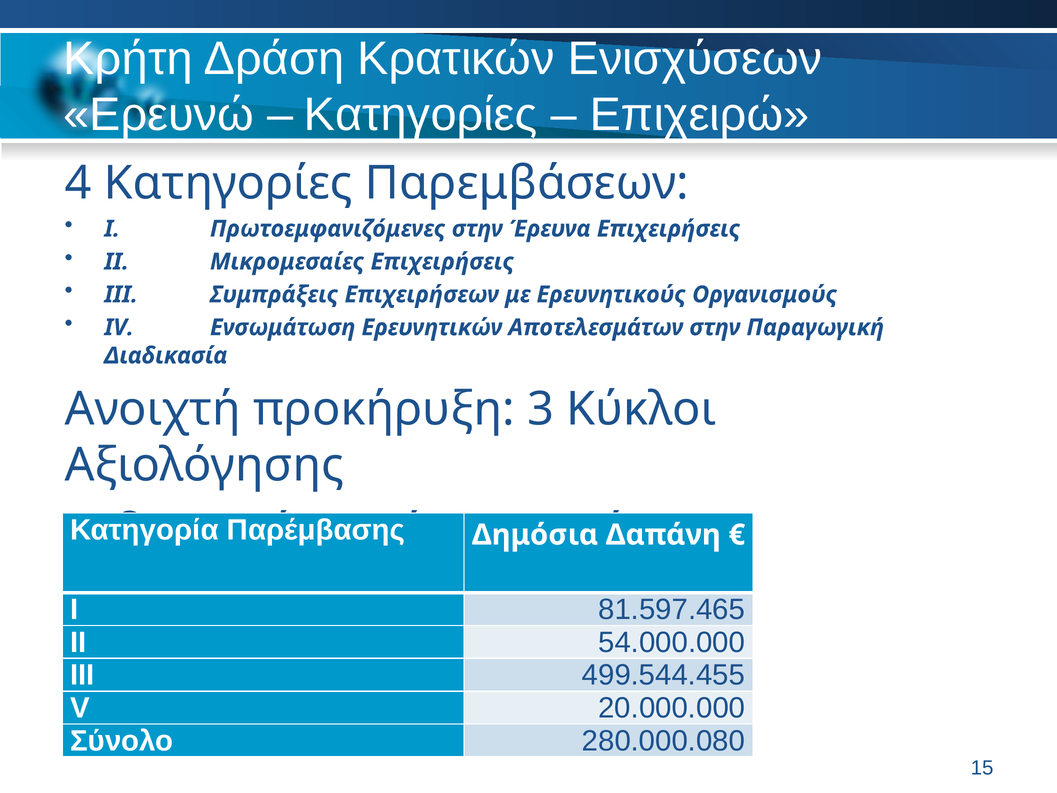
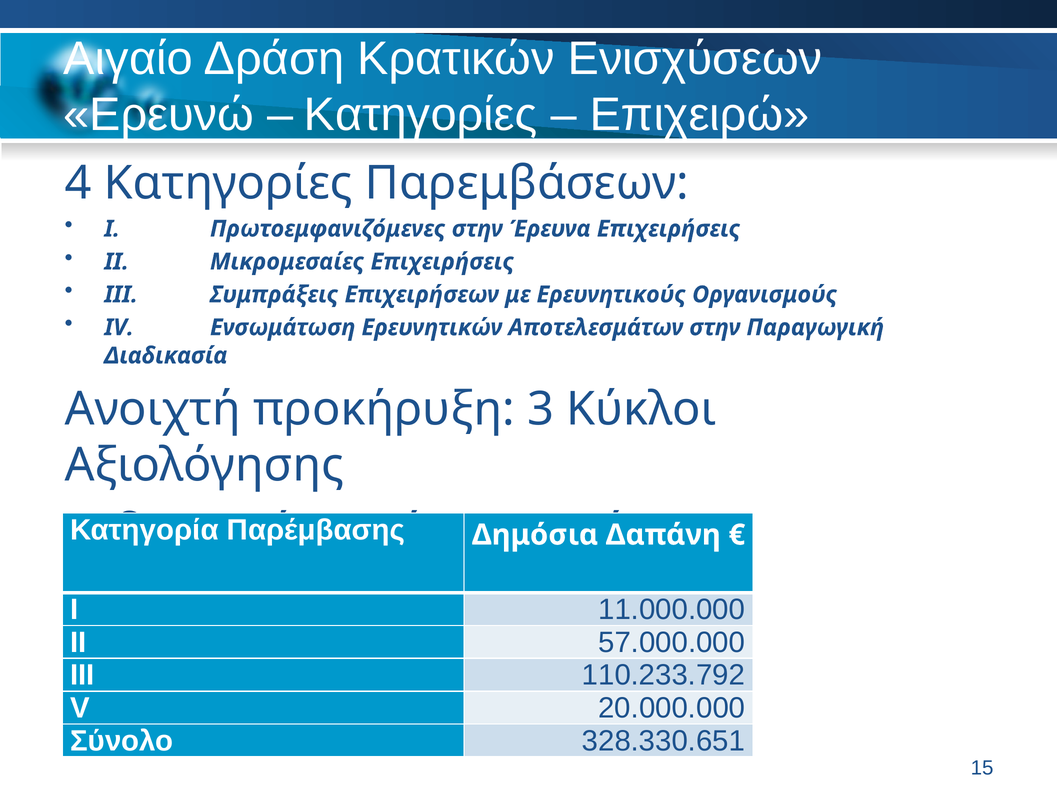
Κρήτη: Κρήτη -> Αιγαίο
81.597.465: 81.597.465 -> 11.000.000
54.000.000: 54.000.000 -> 57.000.000
499.544.455: 499.544.455 -> 110.233.792
280.000.080: 280.000.080 -> 328.330.651
